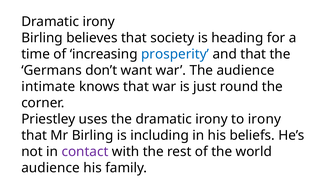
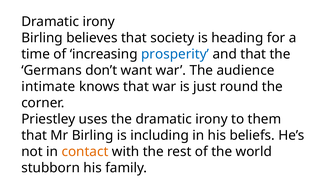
to irony: irony -> them
contact colour: purple -> orange
audience at (51, 168): audience -> stubborn
